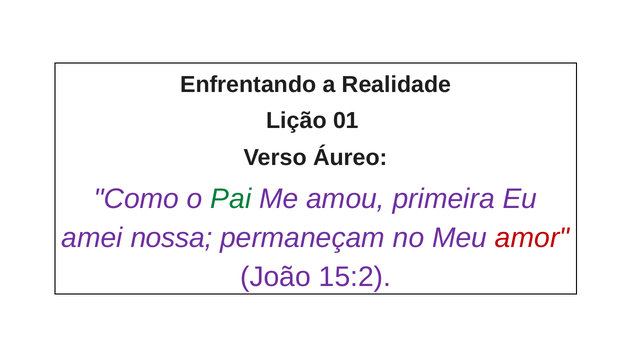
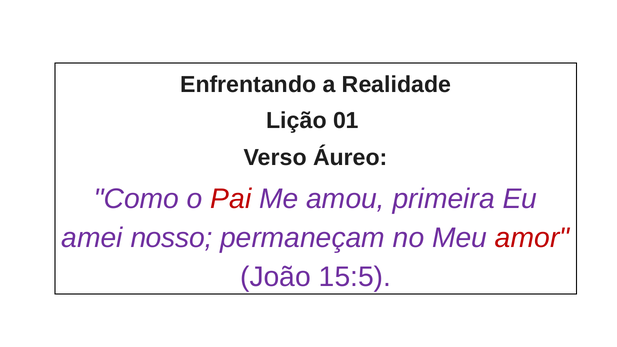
Pai colour: green -> red
nossa: nossa -> nosso
15:2: 15:2 -> 15:5
